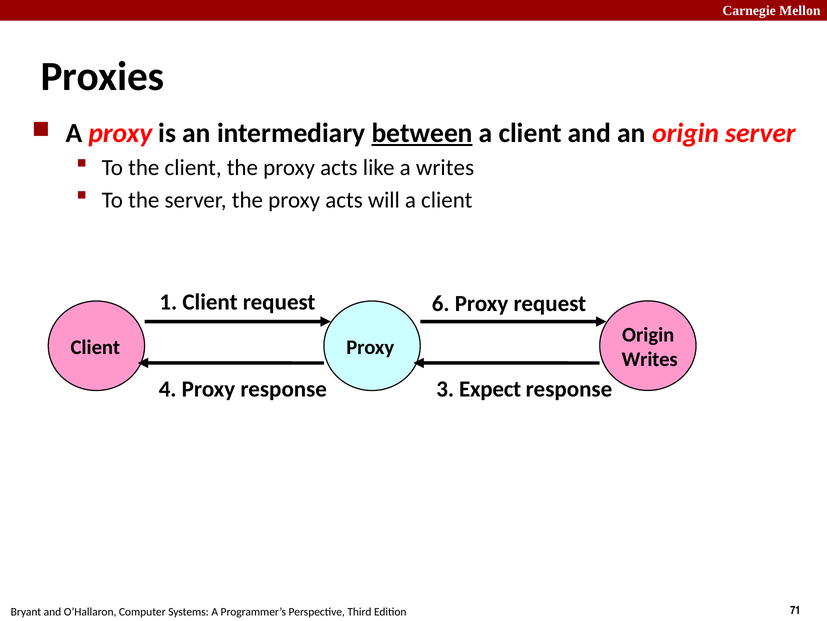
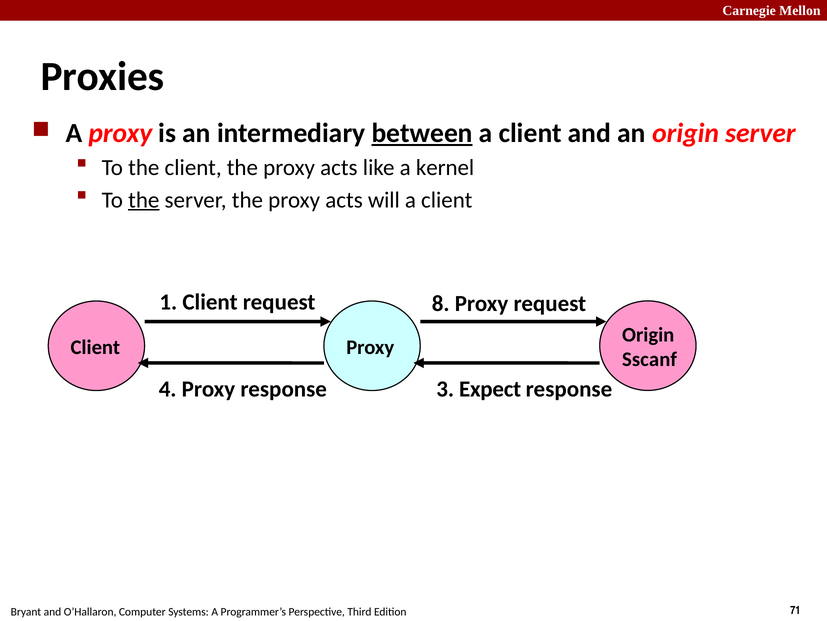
a writes: writes -> kernel
the at (144, 200) underline: none -> present
6: 6 -> 8
Writes at (650, 359): Writes -> Sscanf
